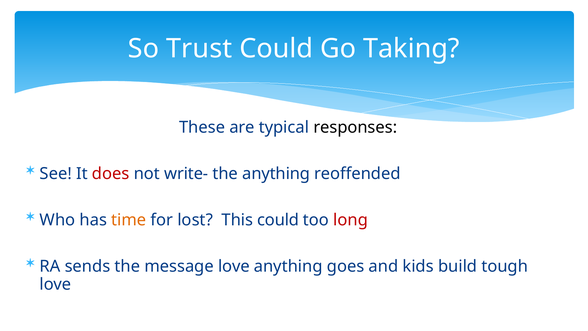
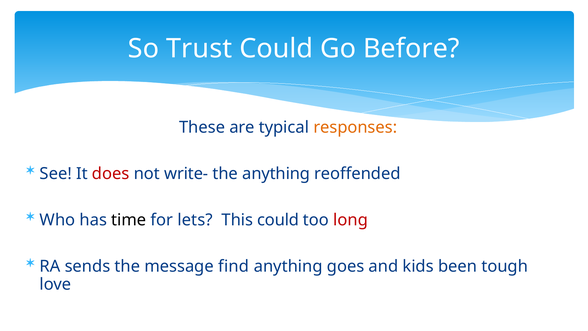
Taking: Taking -> Before
responses colour: black -> orange
time colour: orange -> black
lost: lost -> lets
message love: love -> find
build: build -> been
